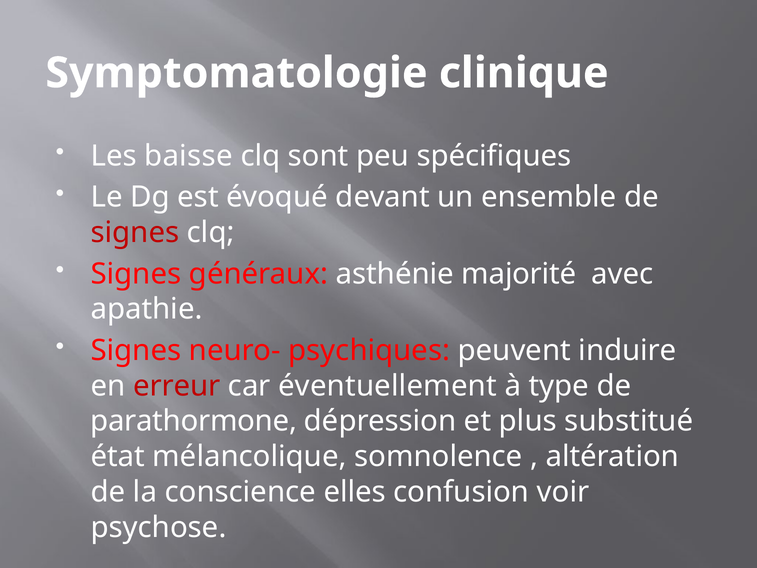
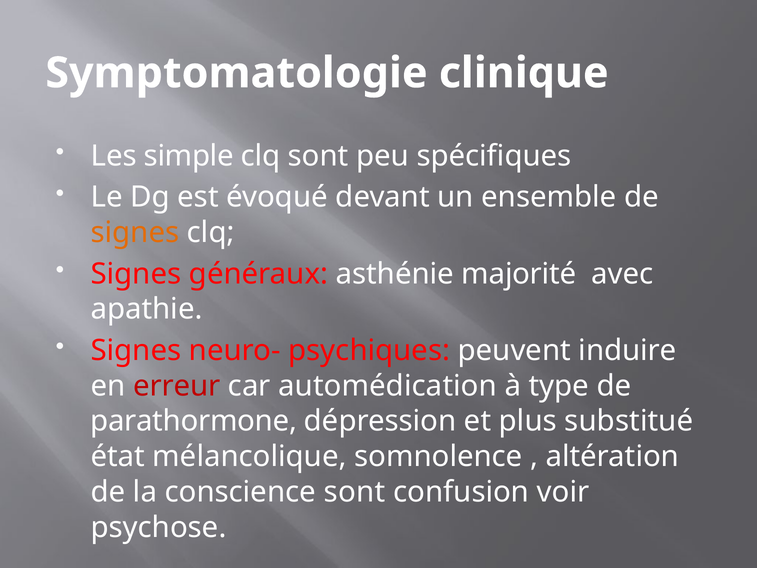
baisse: baisse -> simple
signes at (135, 233) colour: red -> orange
éventuellement: éventuellement -> automédication
conscience elles: elles -> sont
